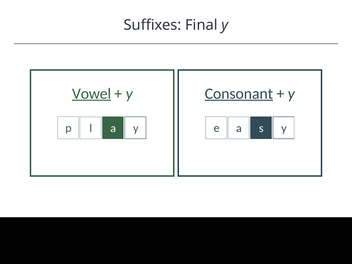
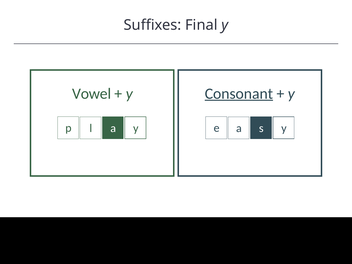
Vowel underline: present -> none
